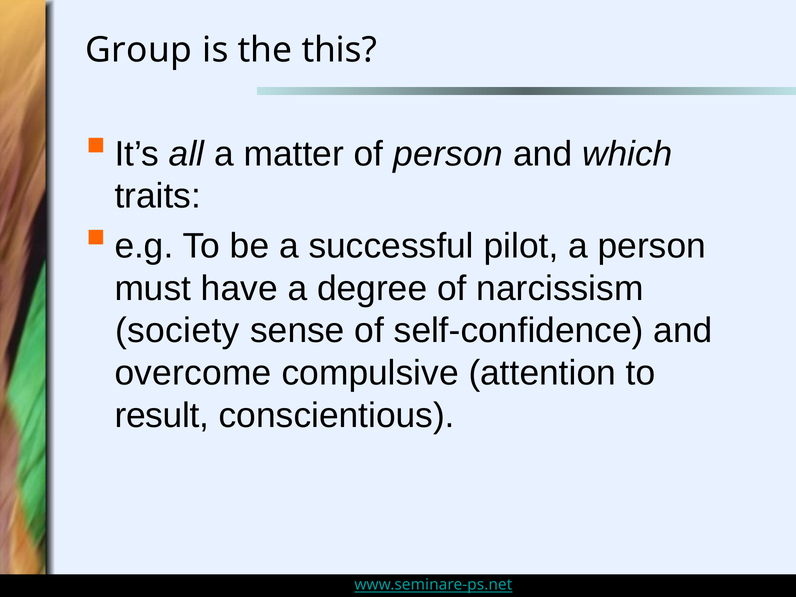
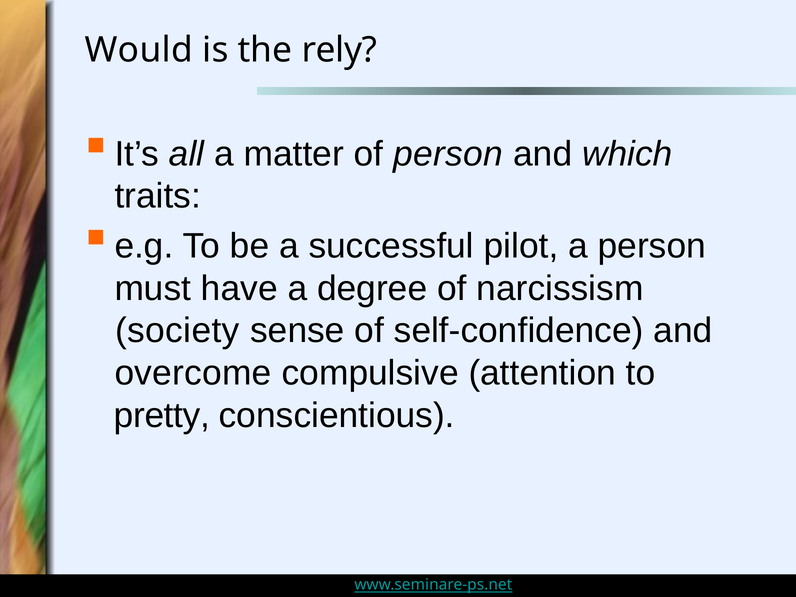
Group: Group -> Would
this: this -> rely
result: result -> pretty
